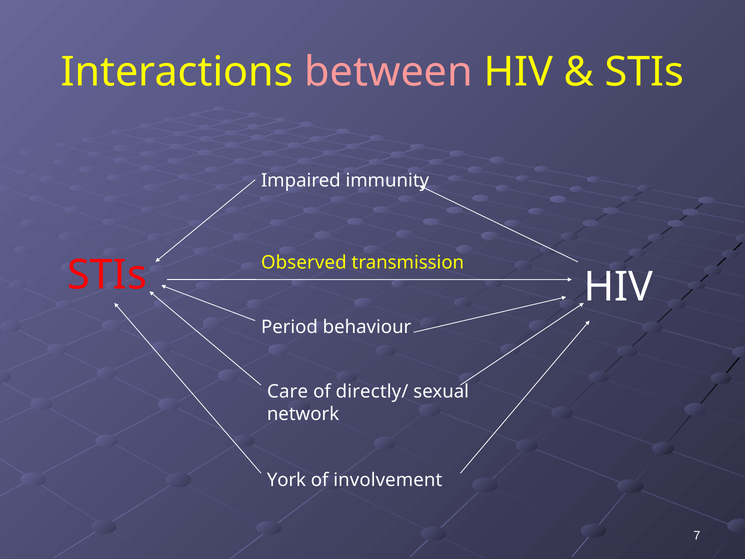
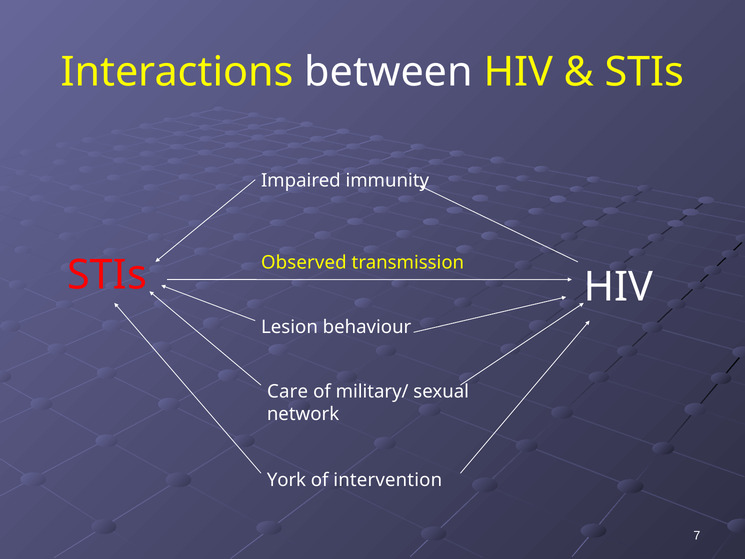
between colour: pink -> white
Period: Period -> Lesion
directly/: directly/ -> military/
involvement: involvement -> intervention
